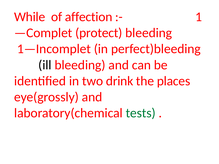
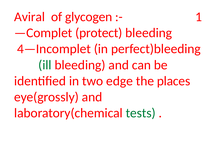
While: While -> Aviral
affection: affection -> glycogen
1—Incomplet: 1—Incomplet -> 4—Incomplet
ill colour: black -> green
drink: drink -> edge
